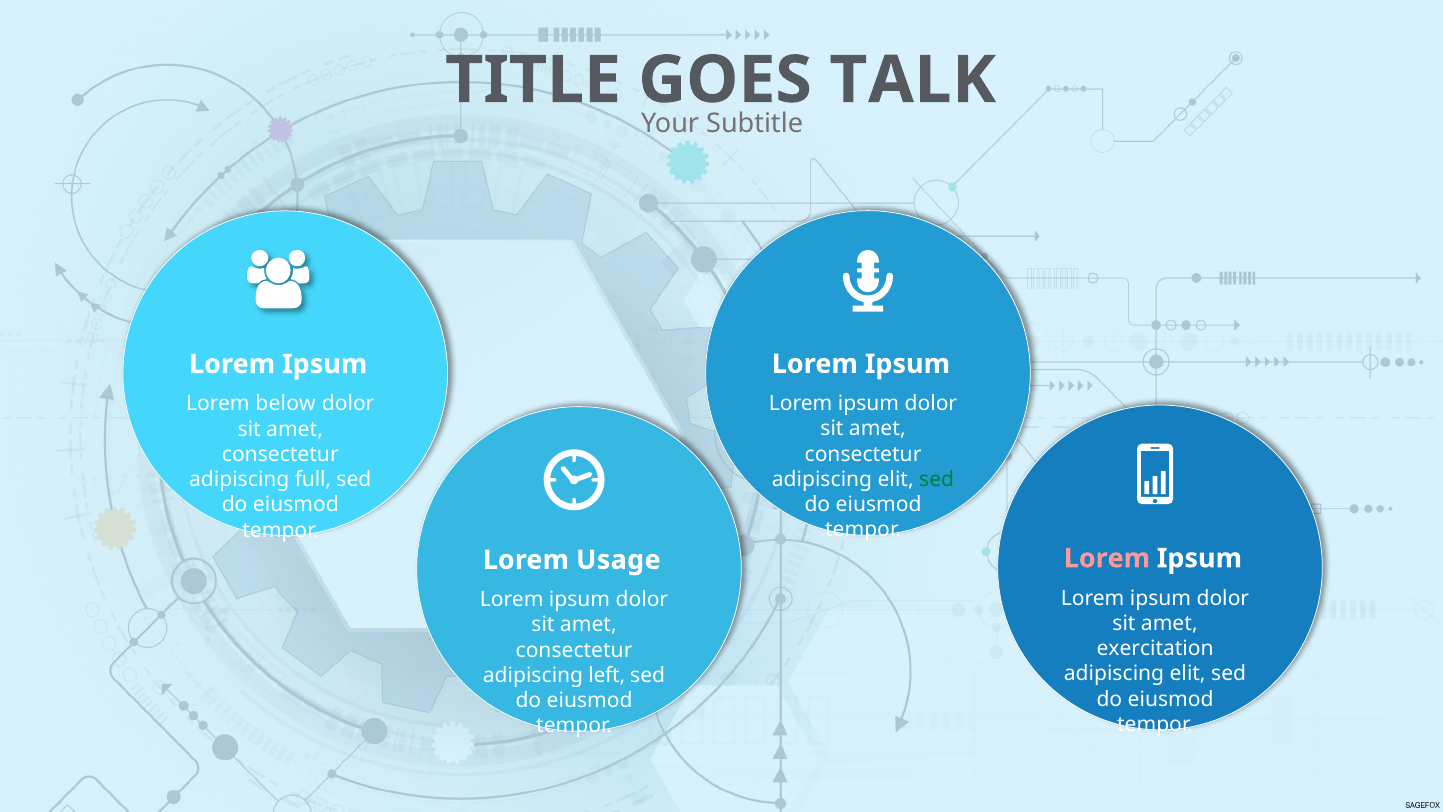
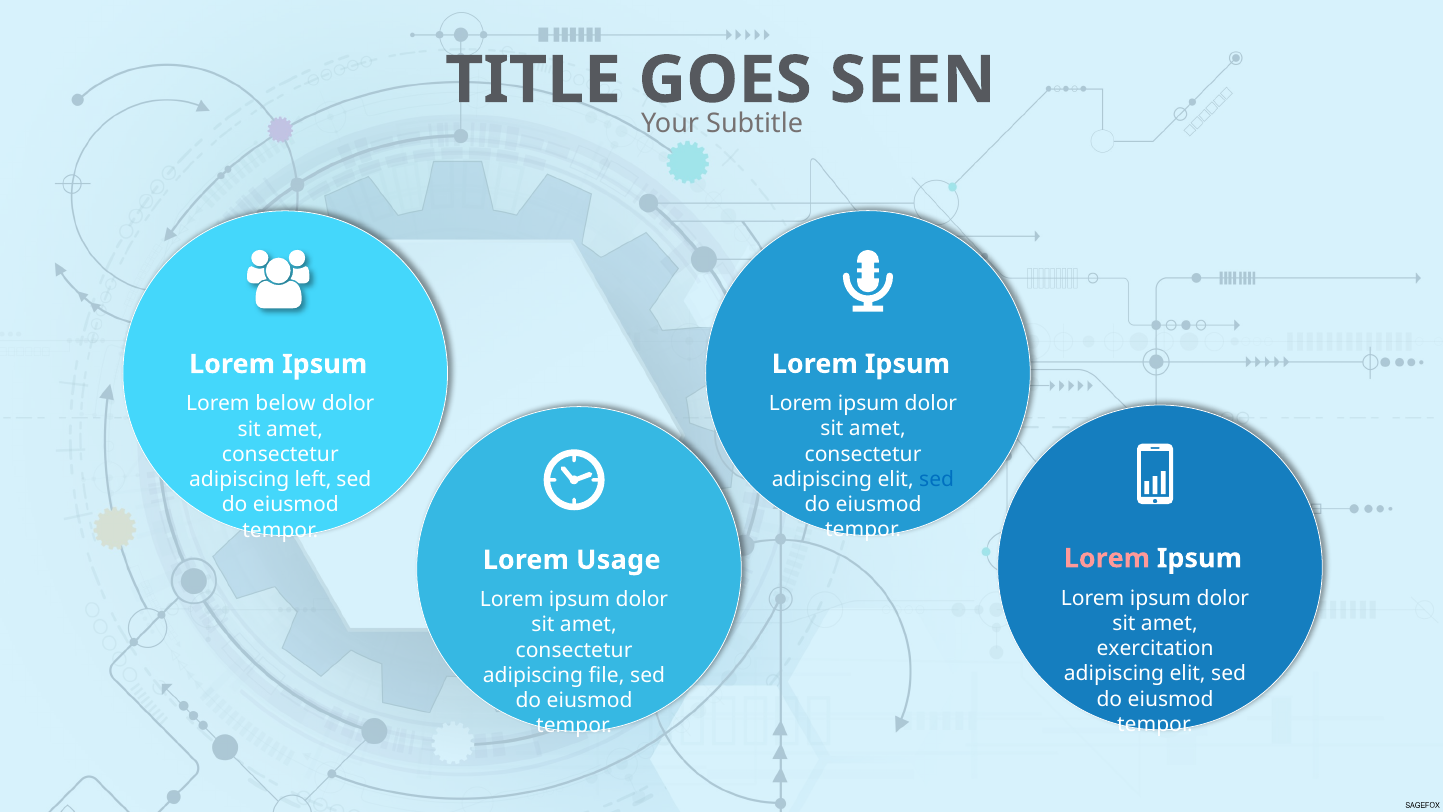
TALK: TALK -> SEEN
sed at (937, 479) colour: green -> blue
full: full -> left
left: left -> file
